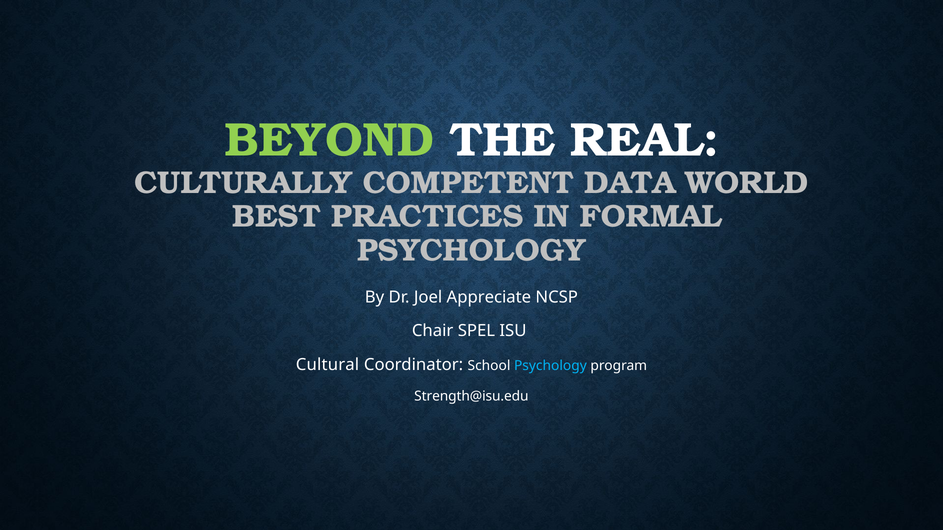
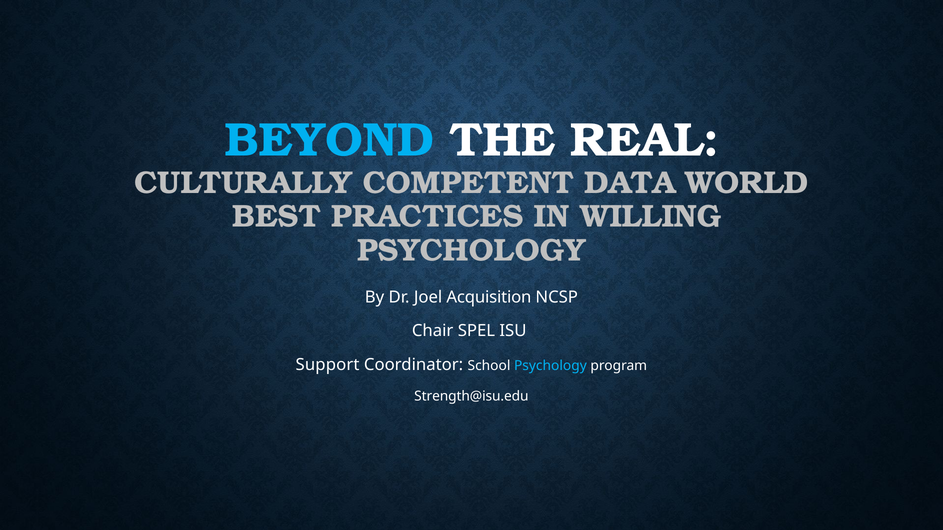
BEYOND colour: light green -> light blue
FORMAL: FORMAL -> WILLING
Appreciate: Appreciate -> Acquisition
Cultural: Cultural -> Support
